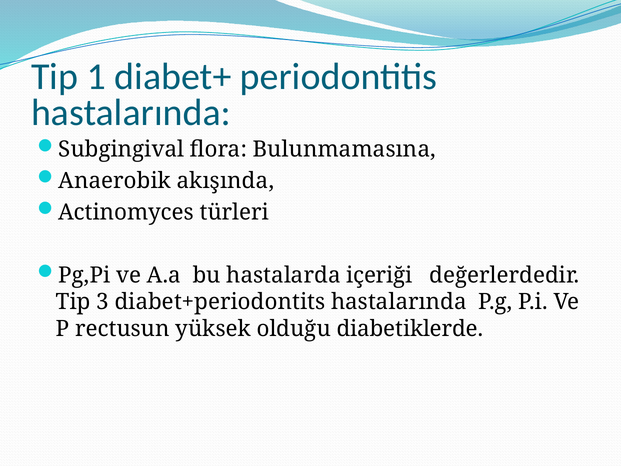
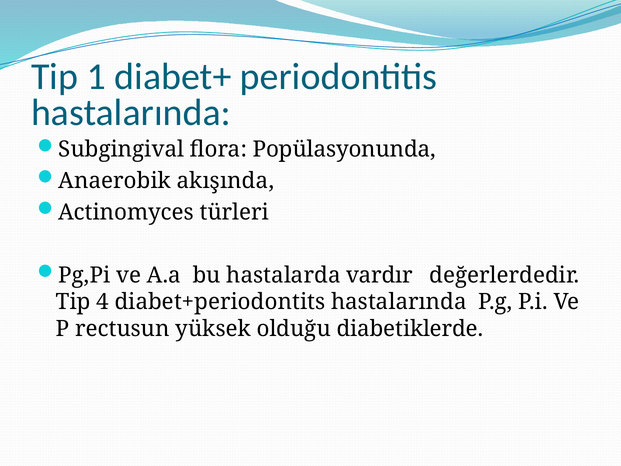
Bulunmamasına: Bulunmamasına -> Popülasyonunda
içeriği: içeriği -> vardır
3: 3 -> 4
